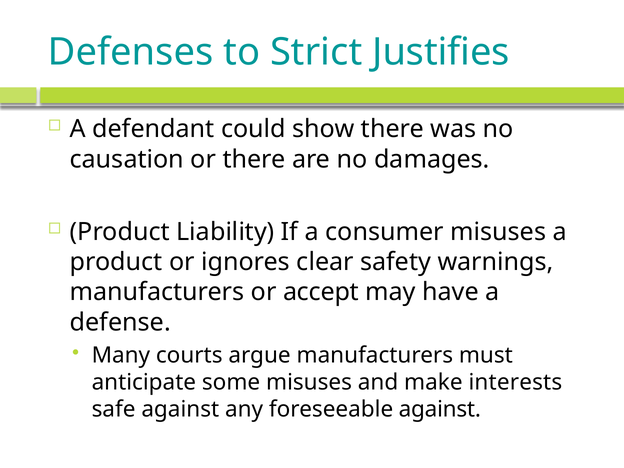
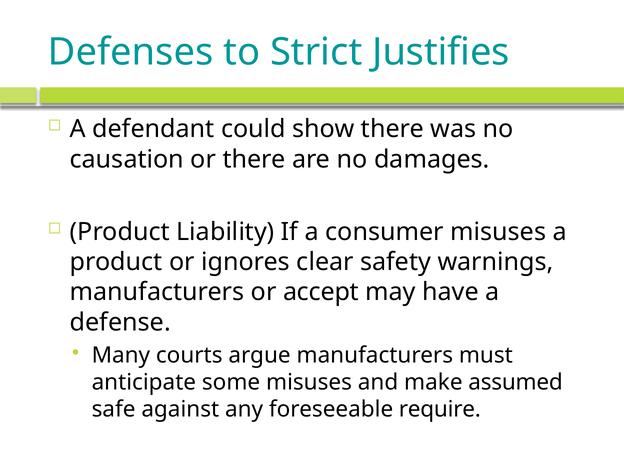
interests: interests -> assumed
foreseeable against: against -> require
